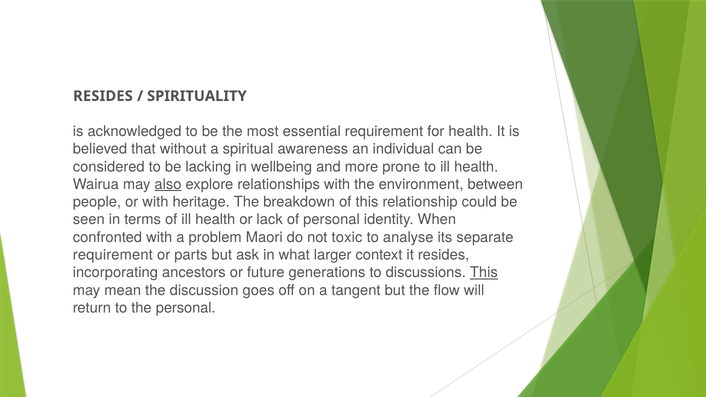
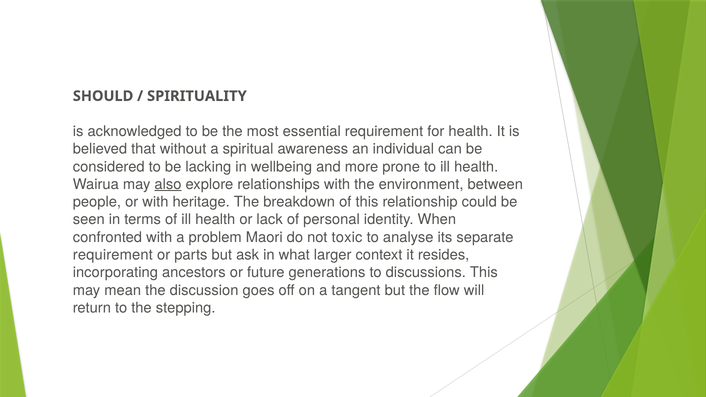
RESIDES at (103, 96): RESIDES -> SHOULD
This at (484, 273) underline: present -> none
the personal: personal -> stepping
